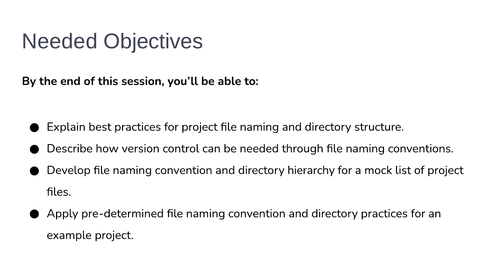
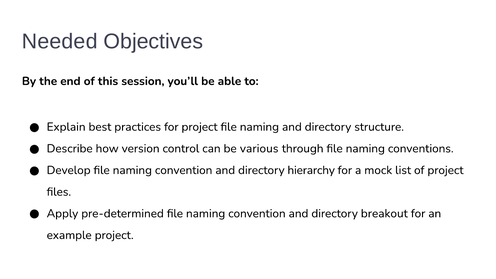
be needed: needed -> various
directory practices: practices -> breakout
